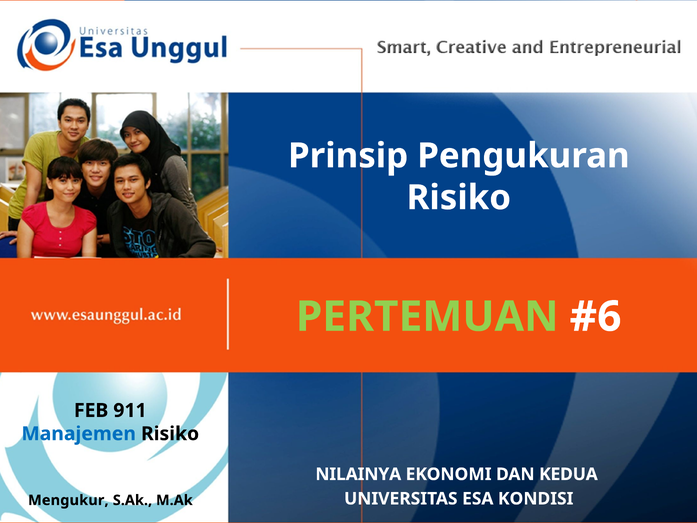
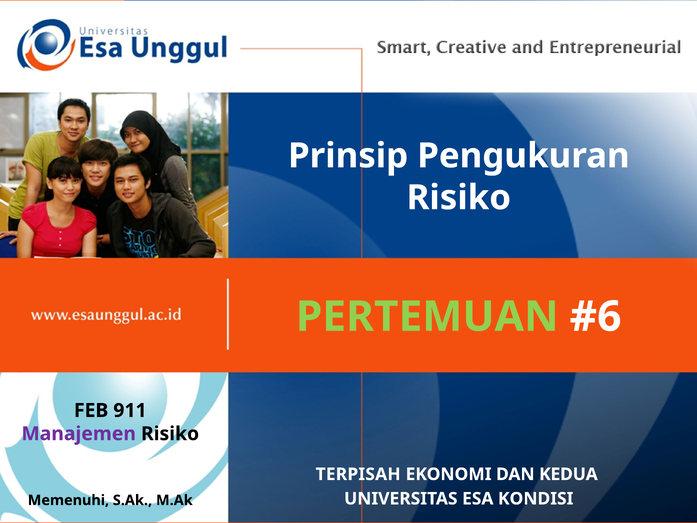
Manajemen colour: blue -> purple
NILAINYA: NILAINYA -> TERPISAH
Mengukur: Mengukur -> Memenuhi
